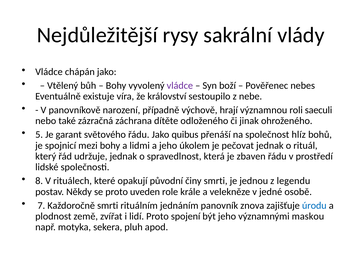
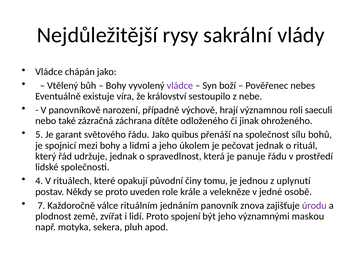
hlíz: hlíz -> sílu
zbaven: zbaven -> panuje
8: 8 -> 4
činy smrti: smrti -> tomu
legendu: legendu -> uplynutí
Každoročně smrti: smrti -> válce
úrodu colour: blue -> purple
